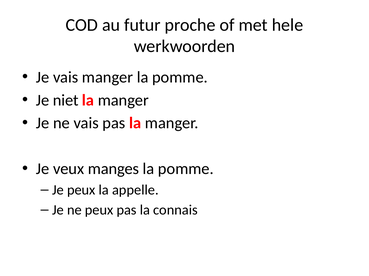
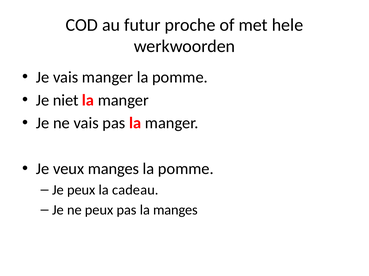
appelle: appelle -> cadeau
la connais: connais -> manges
